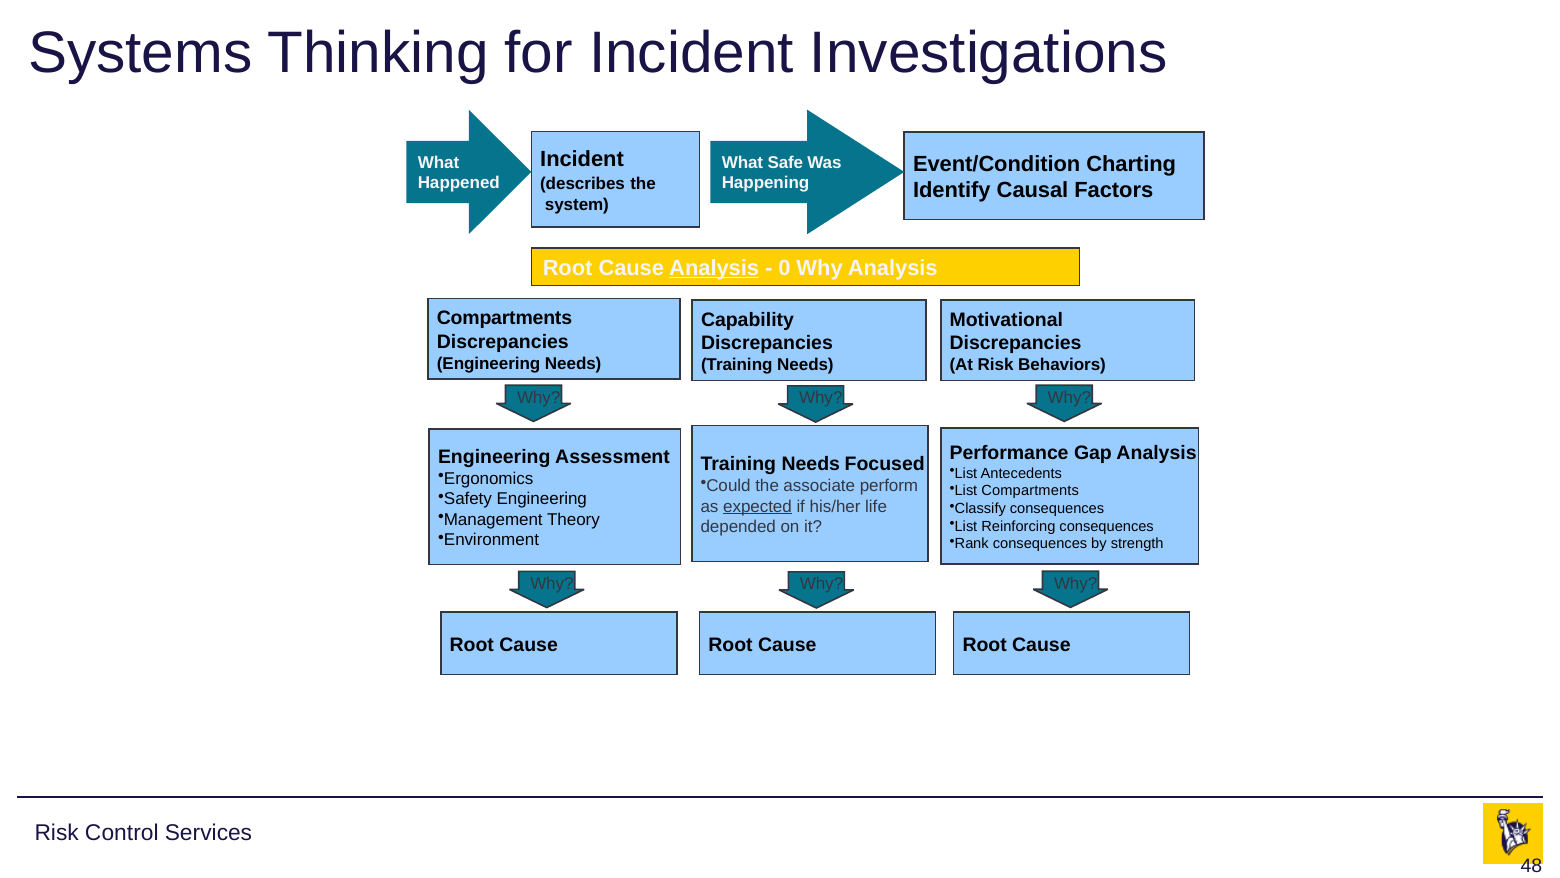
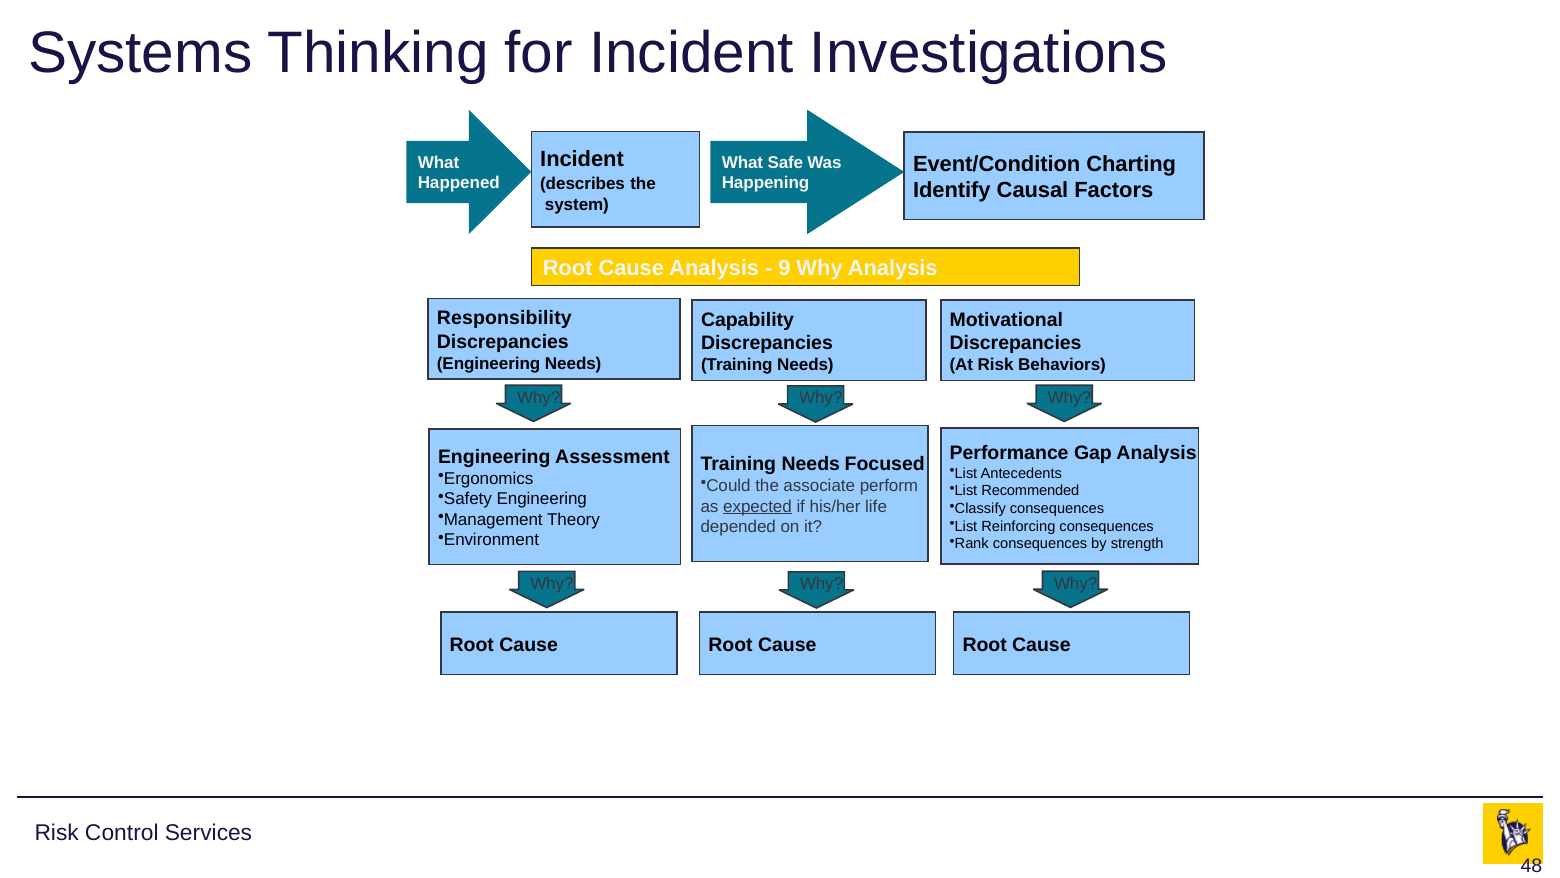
Analysis at (714, 268) underline: present -> none
0: 0 -> 9
Compartments at (504, 318): Compartments -> Responsibility
List Compartments: Compartments -> Recommended
